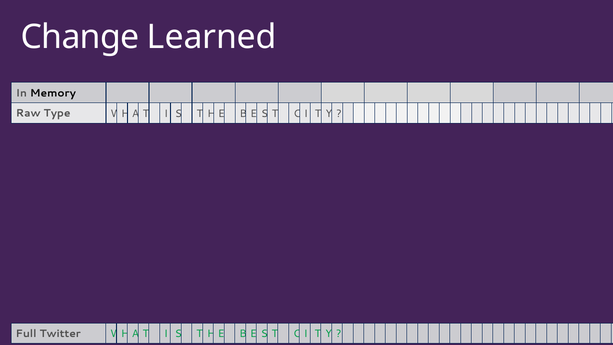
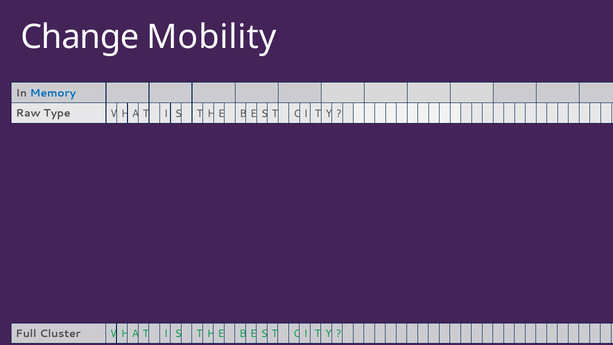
Learned: Learned -> Mobility
Memory colour: black -> blue
Twitter: Twitter -> Cluster
